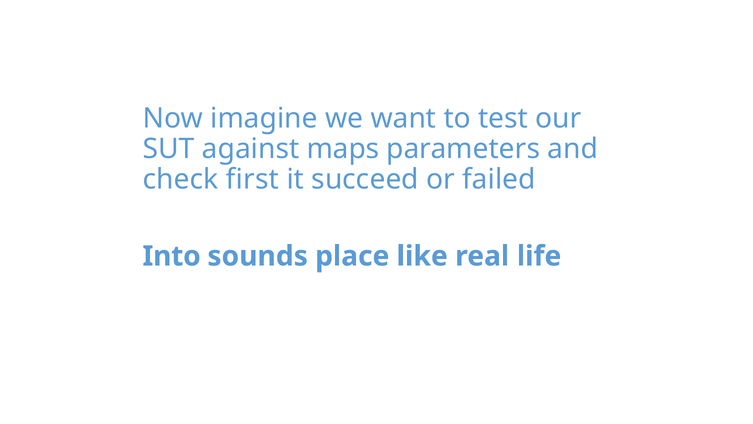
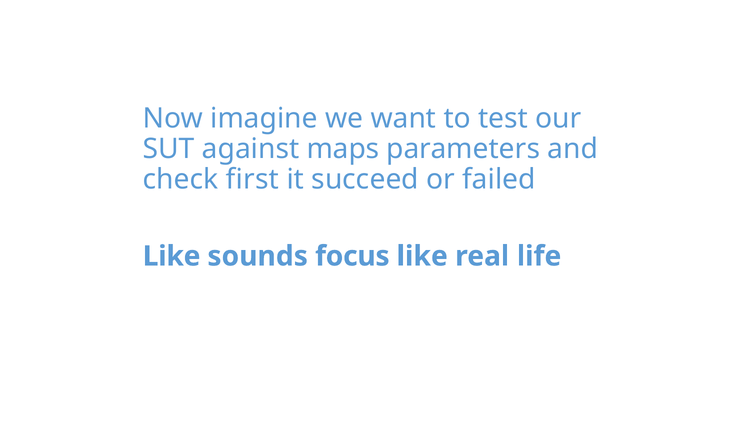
Into at (172, 256): Into -> Like
place: place -> focus
